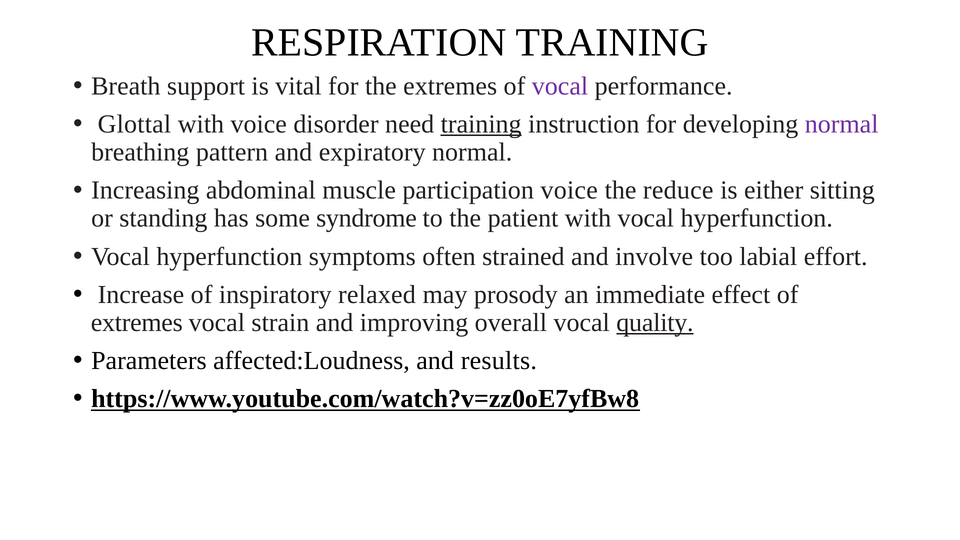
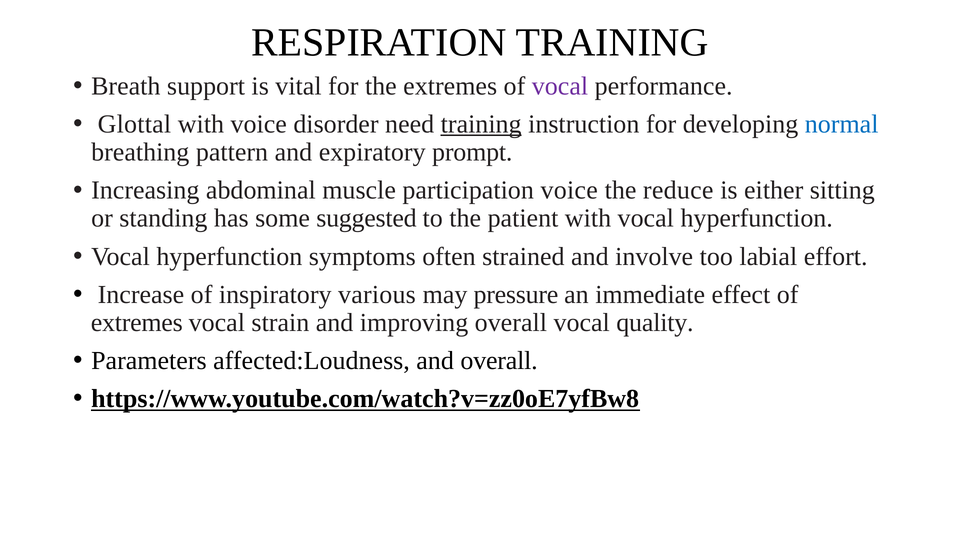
normal at (842, 124) colour: purple -> blue
expiratory normal: normal -> prompt
syndrome: syndrome -> suggested
relaxed: relaxed -> various
prosody: prosody -> pressure
quality underline: present -> none
and results: results -> overall
